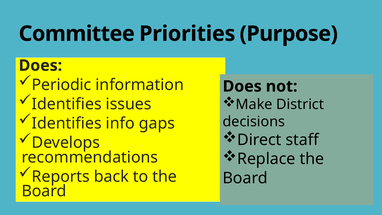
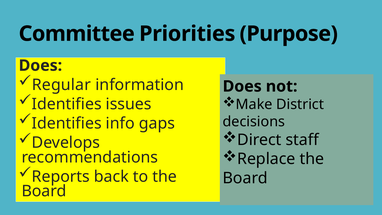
Periodic: Periodic -> Regular
